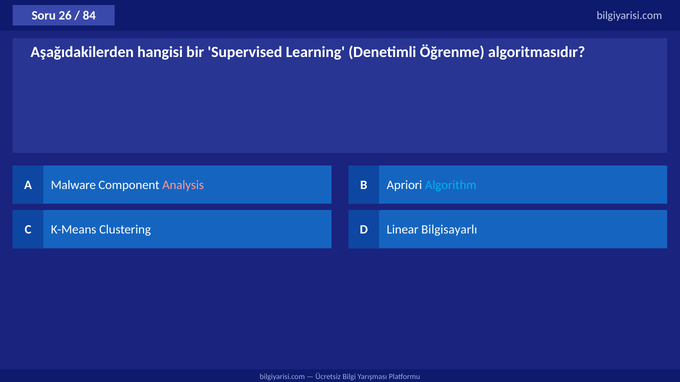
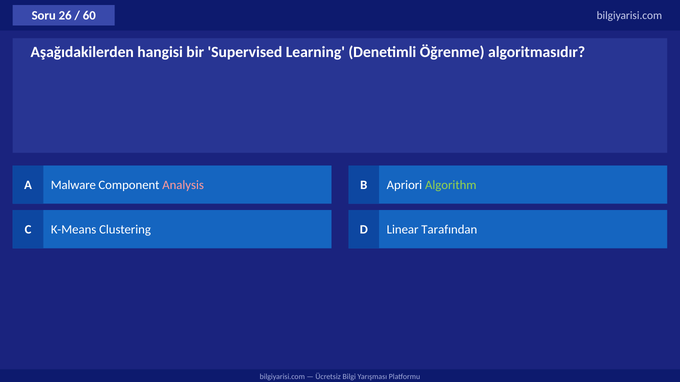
84: 84 -> 60
Algorithm colour: light blue -> light green
Bilgisayarlı: Bilgisayarlı -> Tarafından
